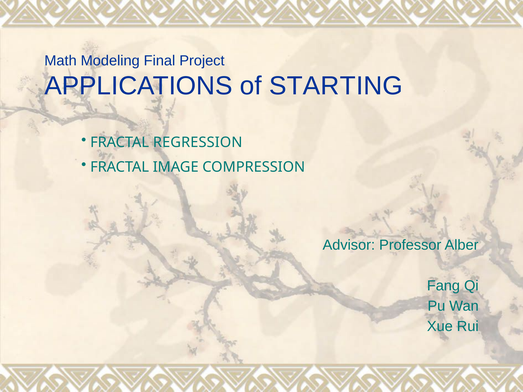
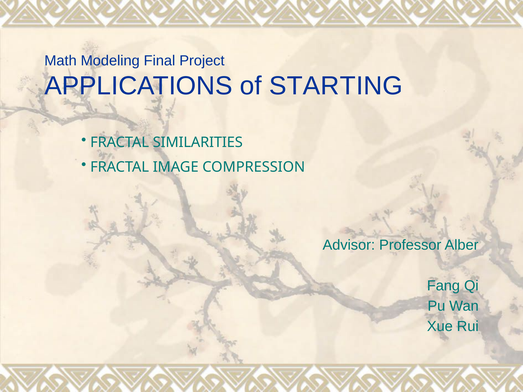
REGRESSION: REGRESSION -> SIMILARITIES
